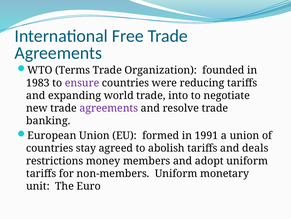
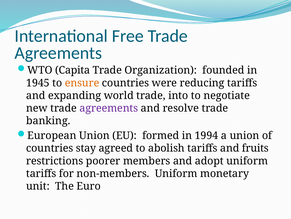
Terms: Terms -> Capita
1983: 1983 -> 1945
ensure colour: purple -> orange
1991: 1991 -> 1994
deals: deals -> fruits
money: money -> poorer
